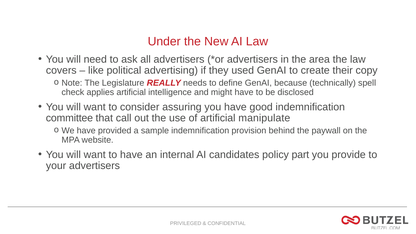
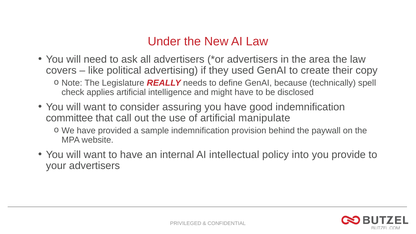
candidates: candidates -> intellectual
part: part -> into
